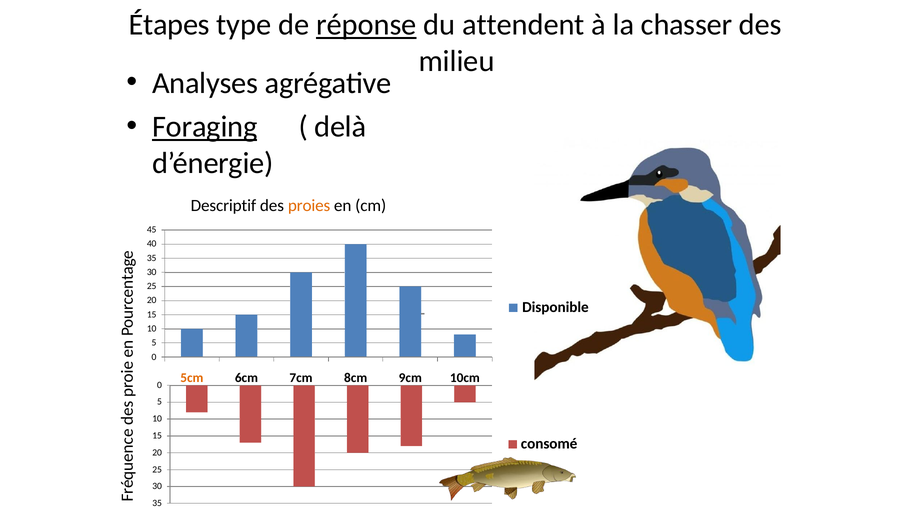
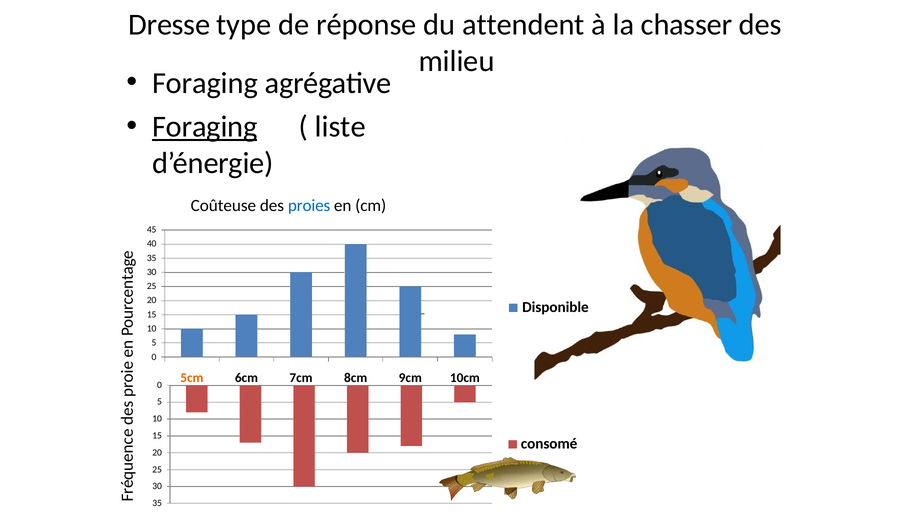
Étapes: Étapes -> Dresse
réponse underline: present -> none
Analyses at (205, 83): Analyses -> Foraging
delà: delà -> liste
Descriptif: Descriptif -> Coûteuse
proies colour: orange -> blue
